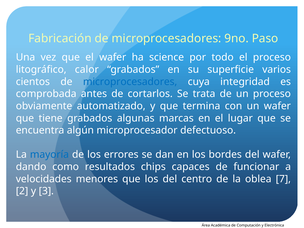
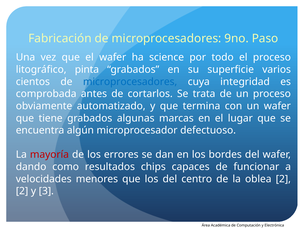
calor: calor -> pinta
mayoría colour: blue -> red
oblea 7: 7 -> 2
